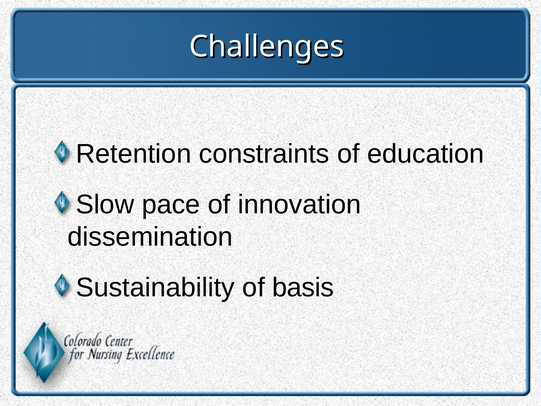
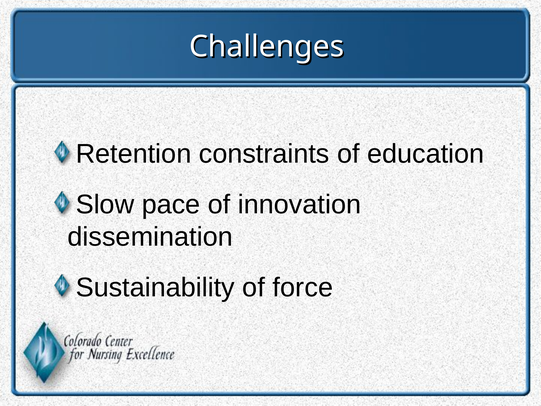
basis: basis -> force
